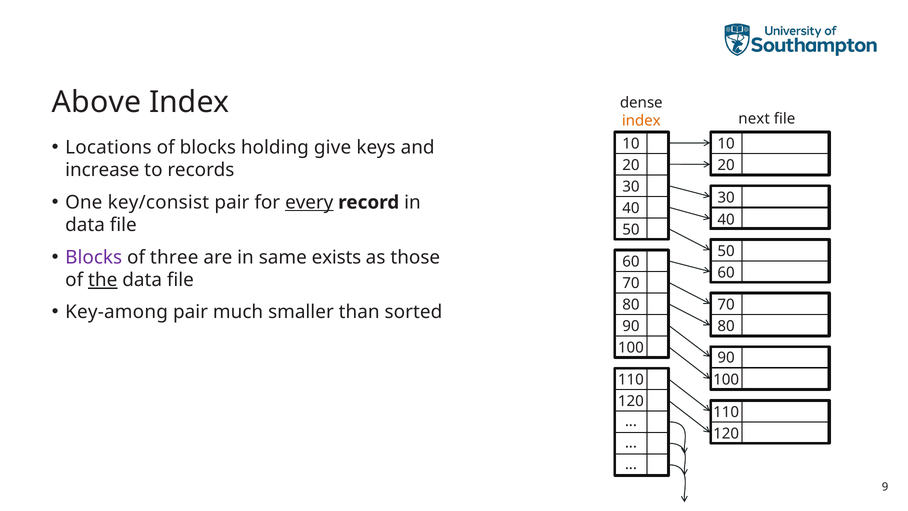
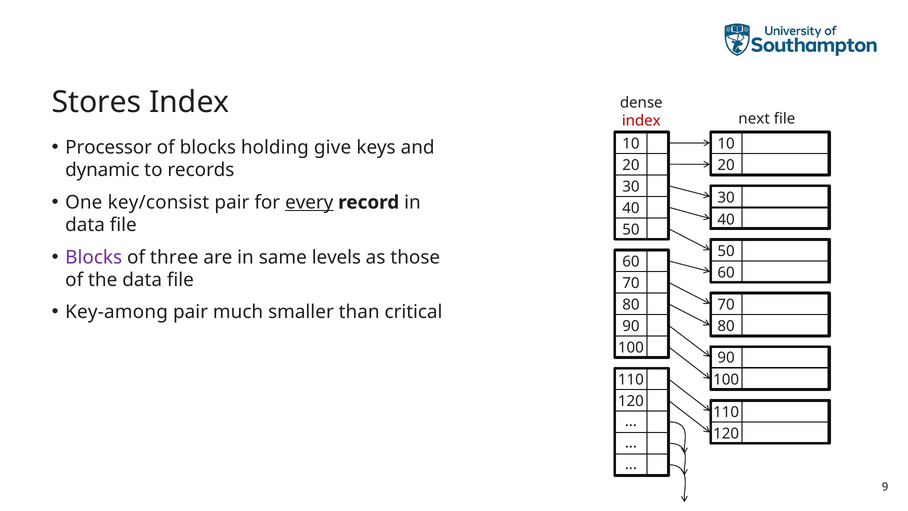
Above: Above -> Stores
index at (641, 121) colour: orange -> red
Locations: Locations -> Processor
increase: increase -> dynamic
exists: exists -> levels
the underline: present -> none
sorted: sorted -> critical
